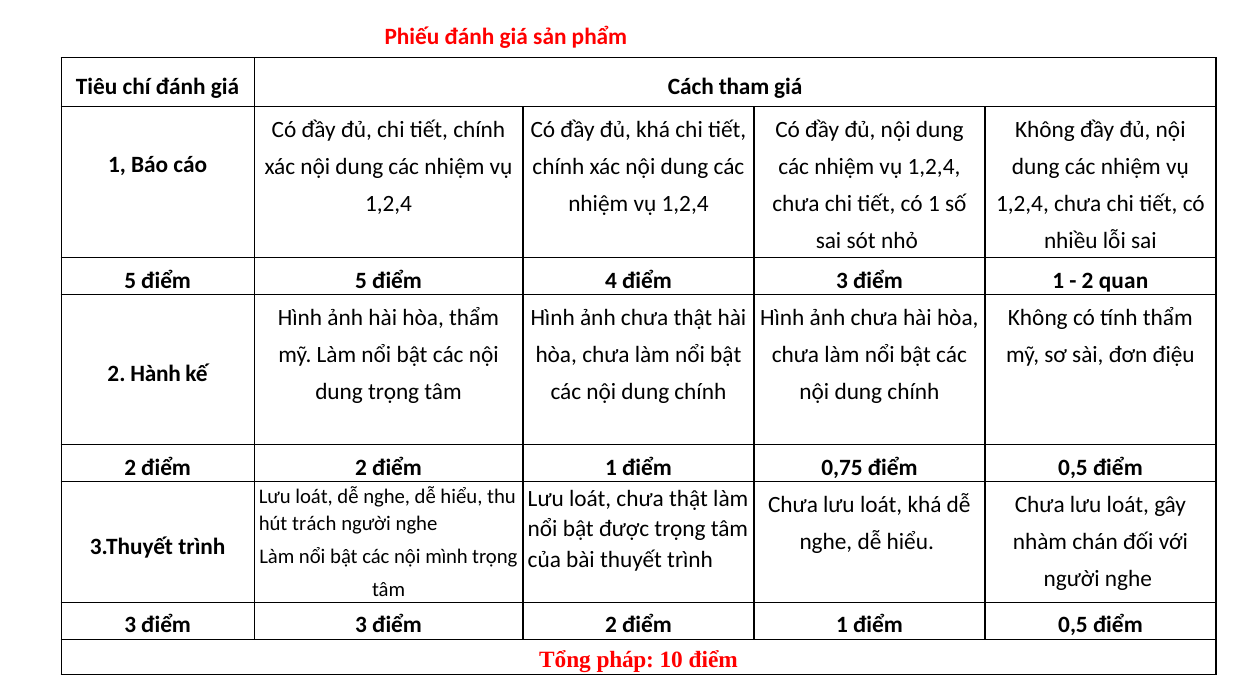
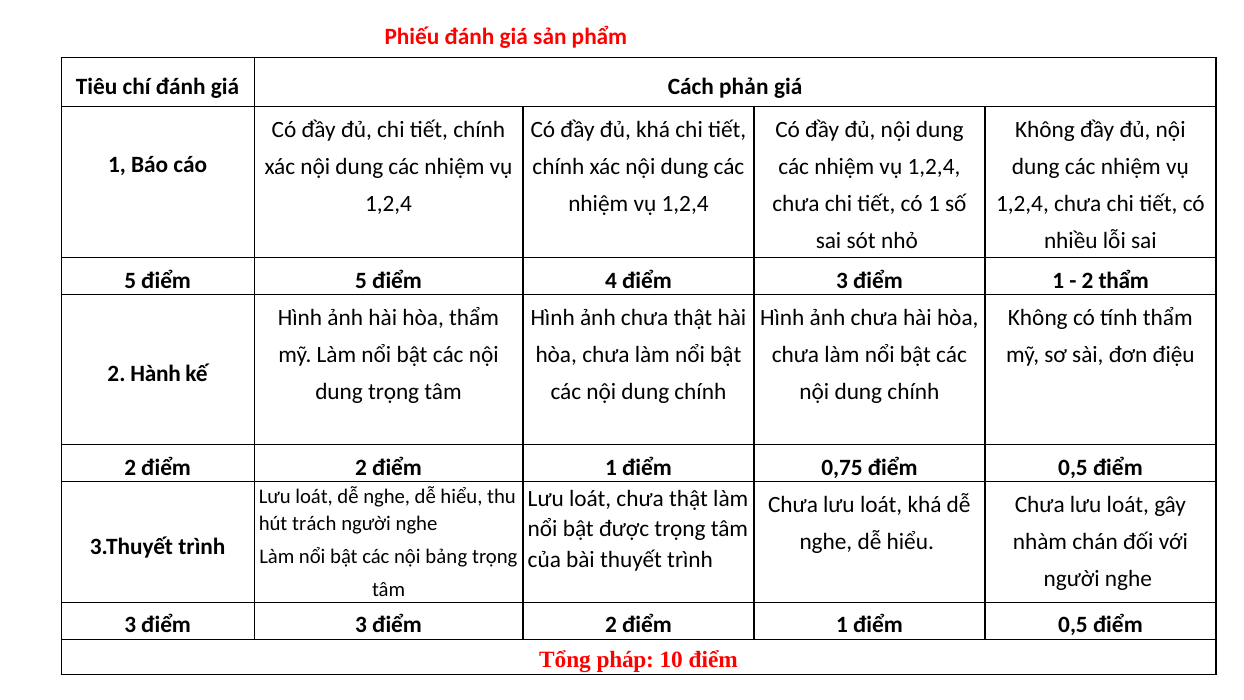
tham: tham -> phản
2 quan: quan -> thẩm
mình: mình -> bảng
